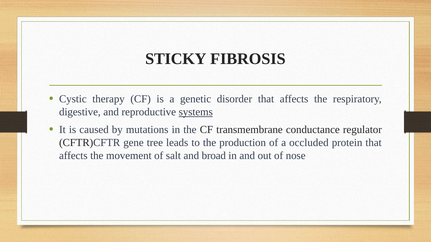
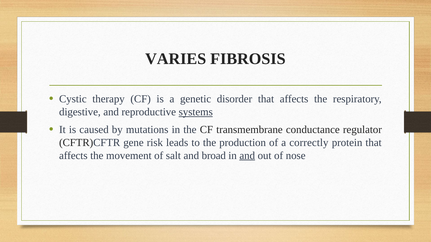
STICKY: STICKY -> VARIES
tree: tree -> risk
occluded: occluded -> correctly
and at (247, 156) underline: none -> present
